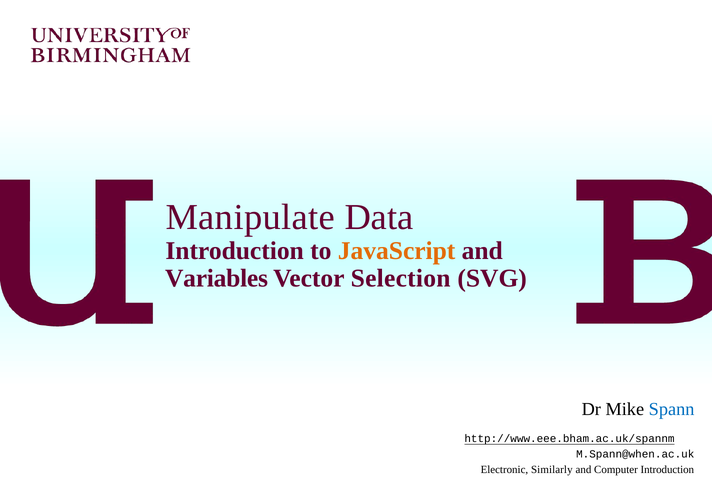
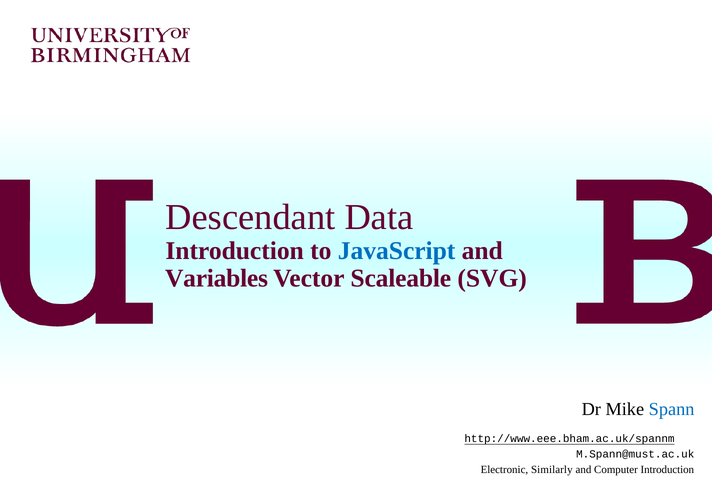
Manipulate: Manipulate -> Descendant
JavaScript colour: orange -> blue
Selection: Selection -> Scaleable
M.Spann@when.ac.uk: M.Spann@when.ac.uk -> M.Spann@must.ac.uk
